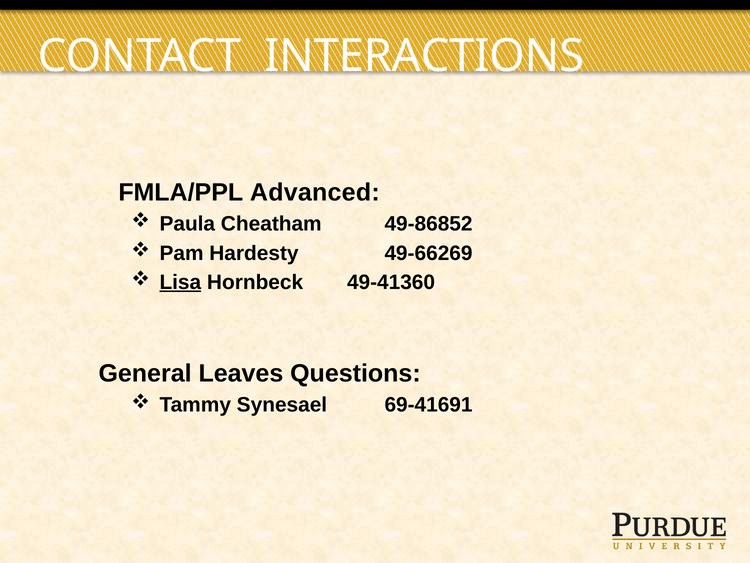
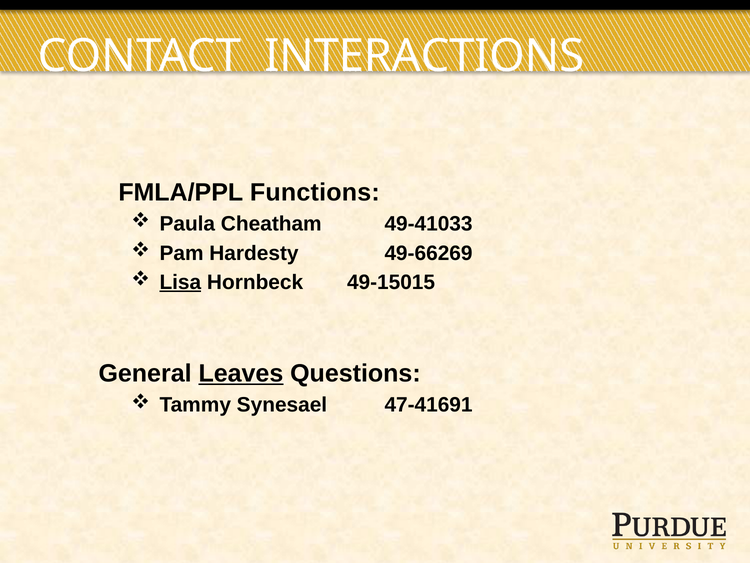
Advanced: Advanced -> Functions
49-86852: 49-86852 -> 49-41033
49-41360: 49-41360 -> 49-15015
Leaves underline: none -> present
69-41691: 69-41691 -> 47-41691
